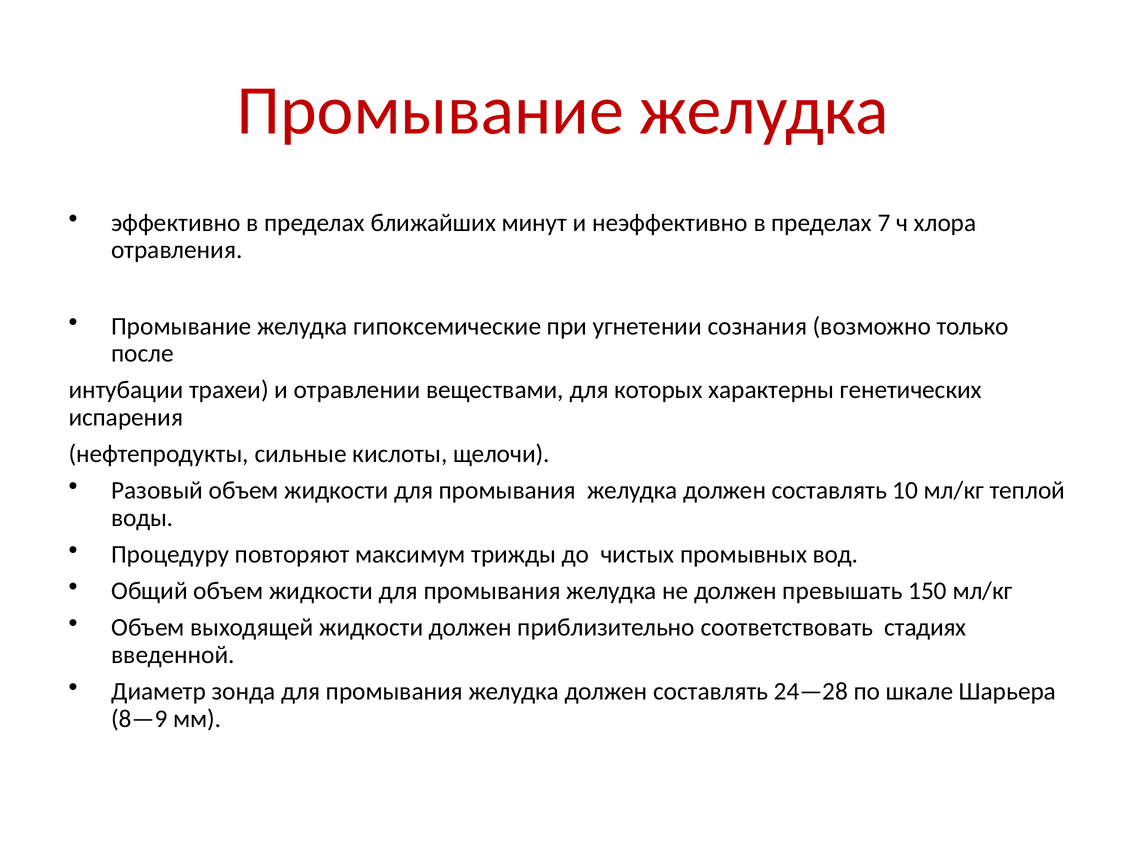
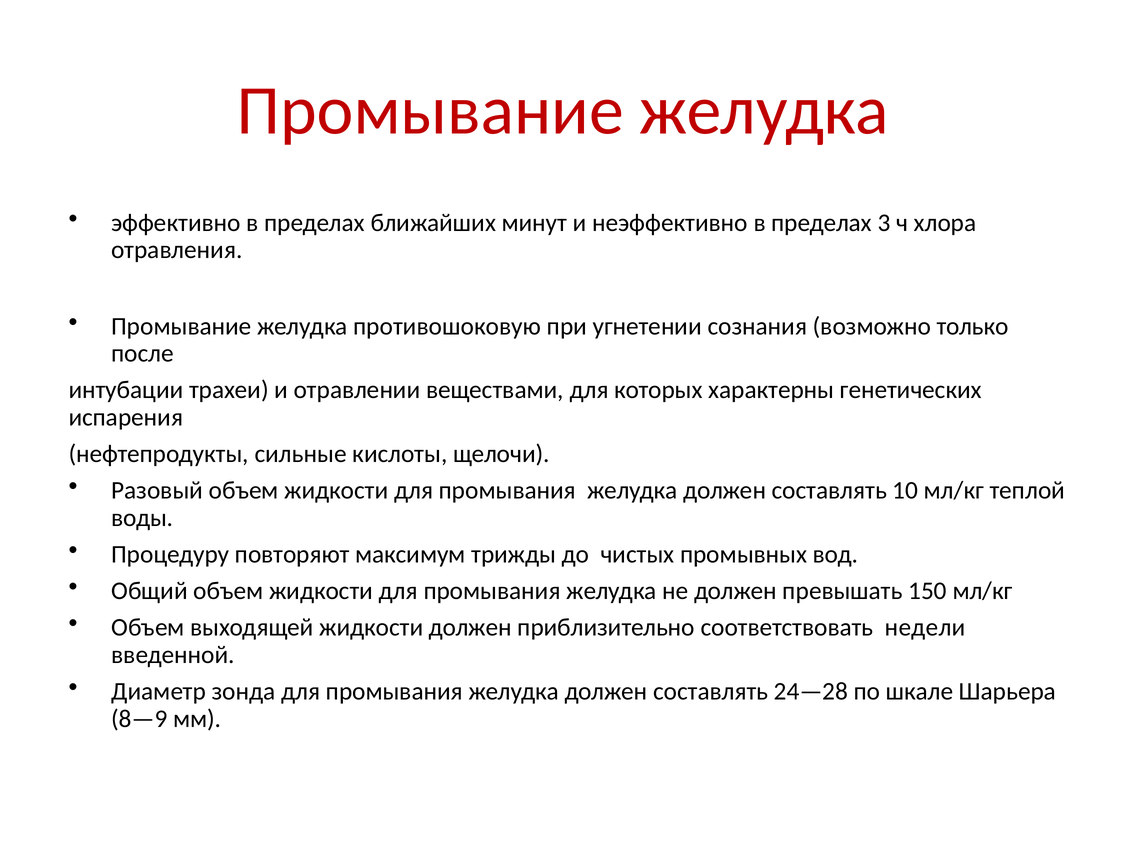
7: 7 -> 3
гипоксемические: гипоксемические -> противошоковую
стадиях: стадиях -> недели
